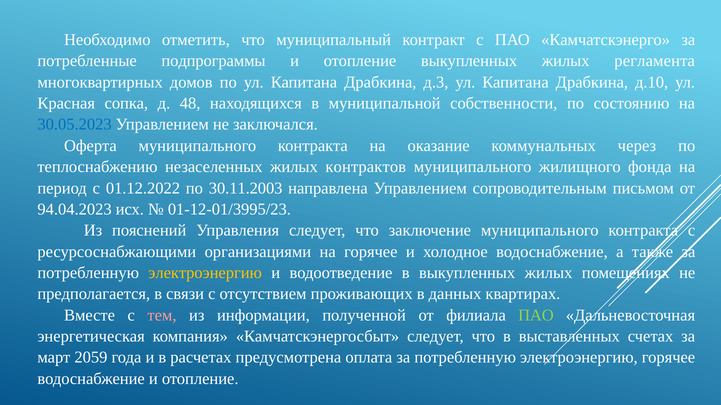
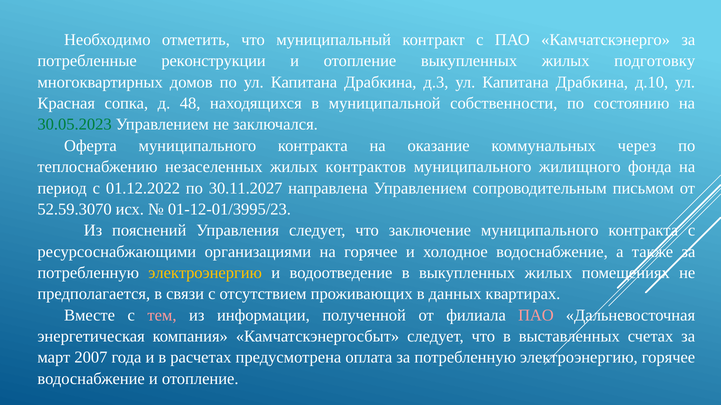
подпрограммы: подпрограммы -> реконструкции
регламента: регламента -> подготовку
30.05.2023 colour: blue -> green
30.11.2003: 30.11.2003 -> 30.11.2027
94.04.2023: 94.04.2023 -> 52.59.3070
ПАО at (536, 316) colour: light green -> pink
2059: 2059 -> 2007
